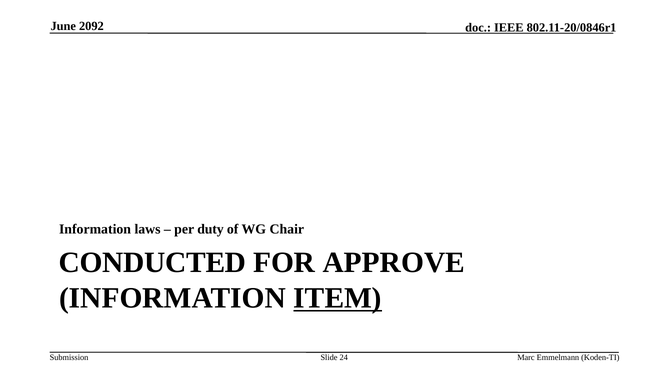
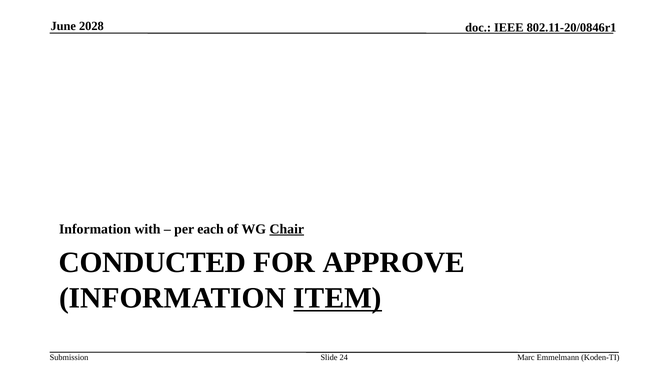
2092: 2092 -> 2028
laws: laws -> with
duty: duty -> each
Chair underline: none -> present
